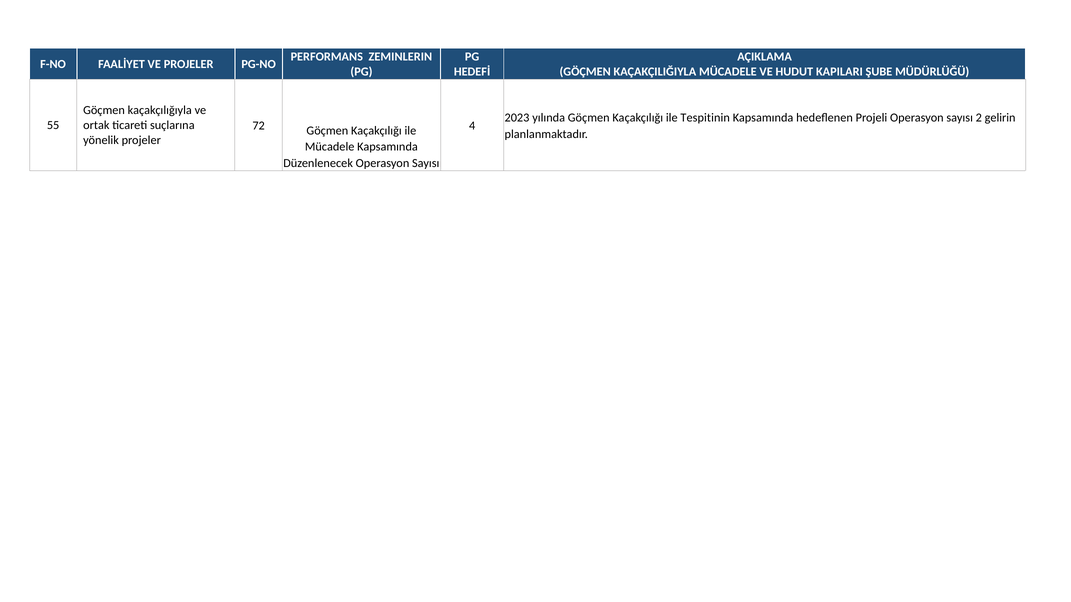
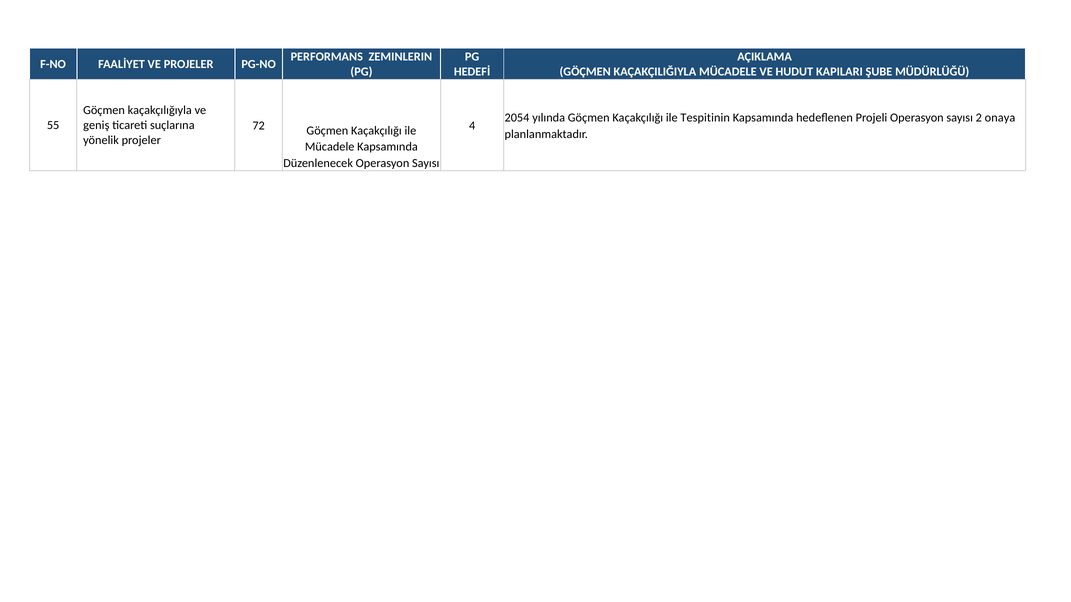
2023: 2023 -> 2054
gelirin: gelirin -> onaya
ortak: ortak -> geniş
